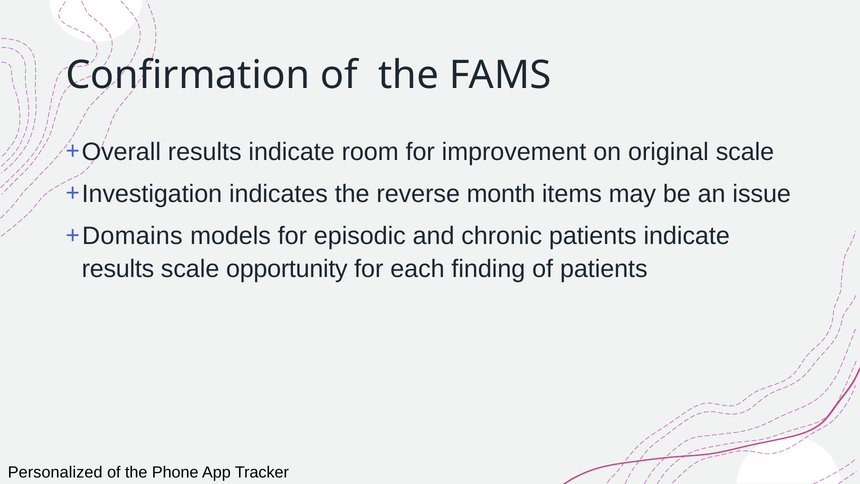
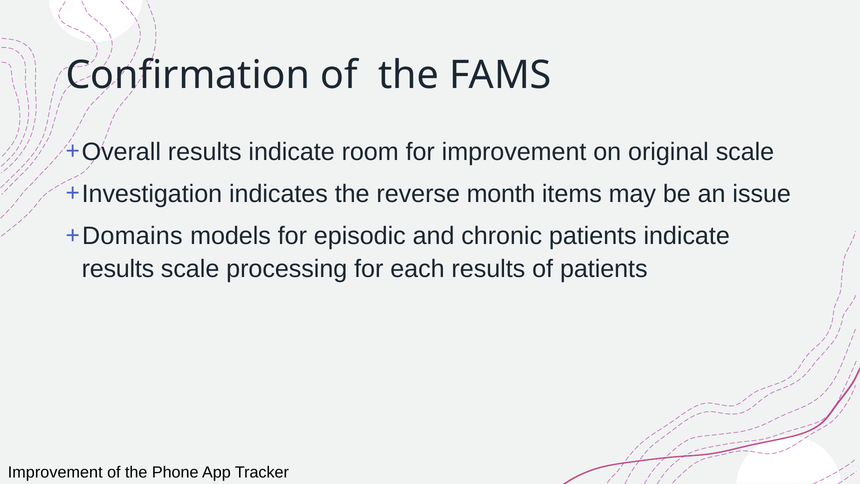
opportunity: opportunity -> processing
each finding: finding -> results
Personalized at (55, 472): Personalized -> Improvement
